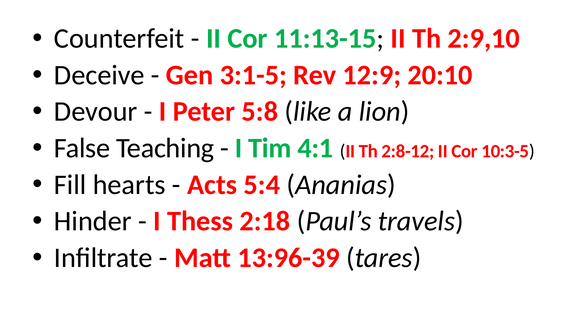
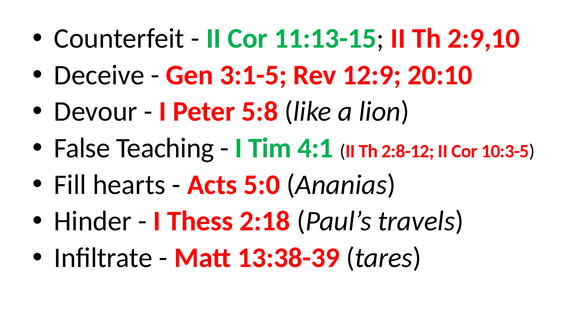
5:4: 5:4 -> 5:0
13:96-39: 13:96-39 -> 13:38-39
